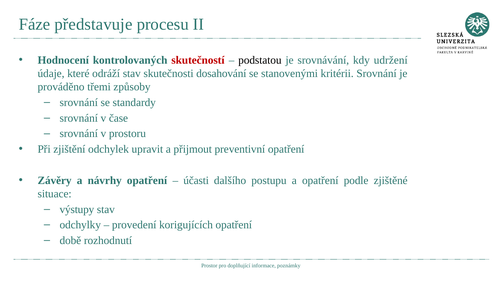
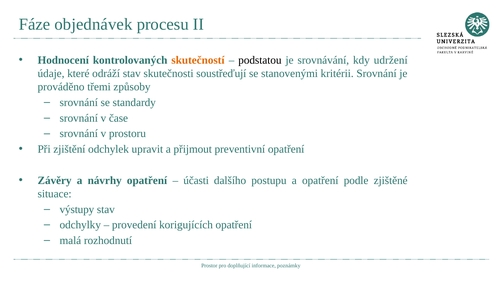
představuje: představuje -> objednávek
skutečností colour: red -> orange
dosahování: dosahování -> soustřeďují
době: době -> malá
